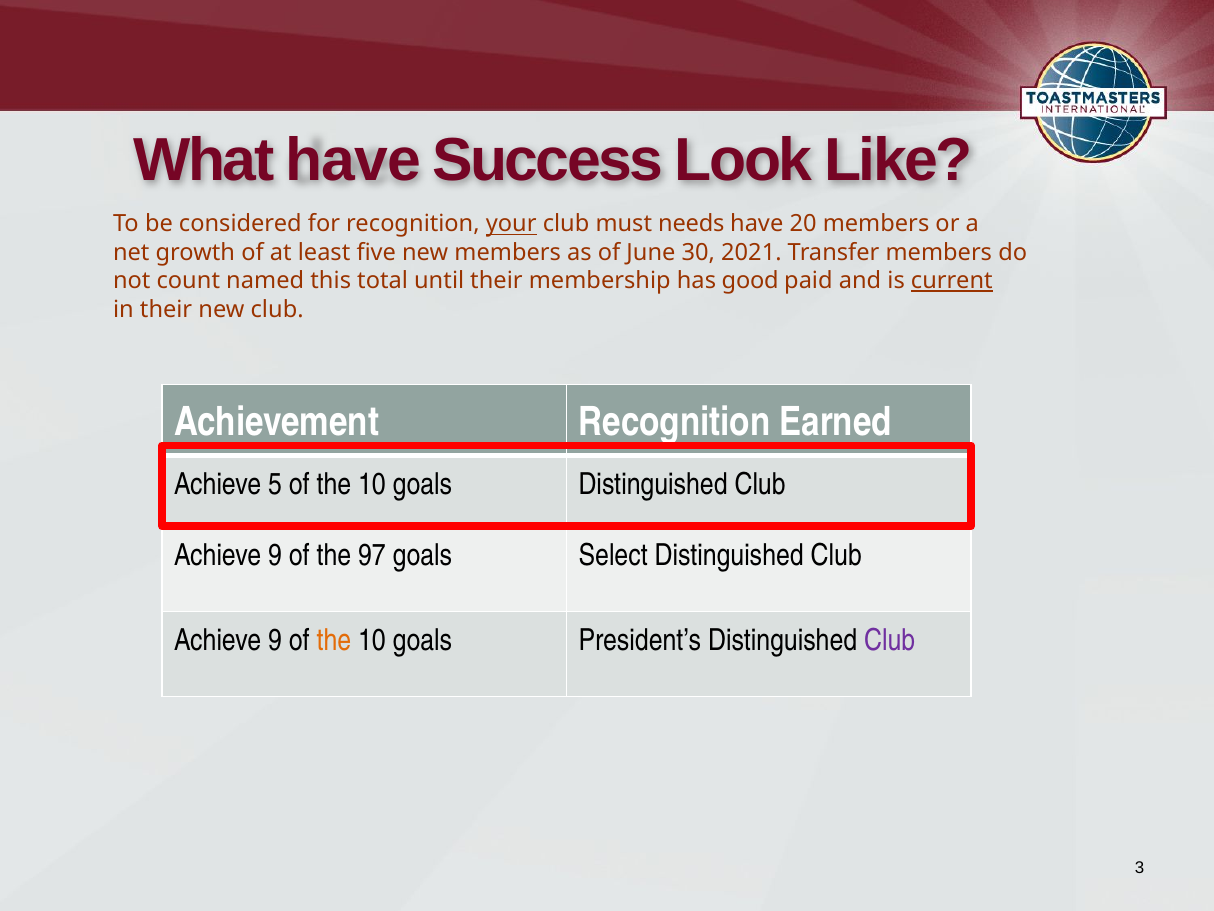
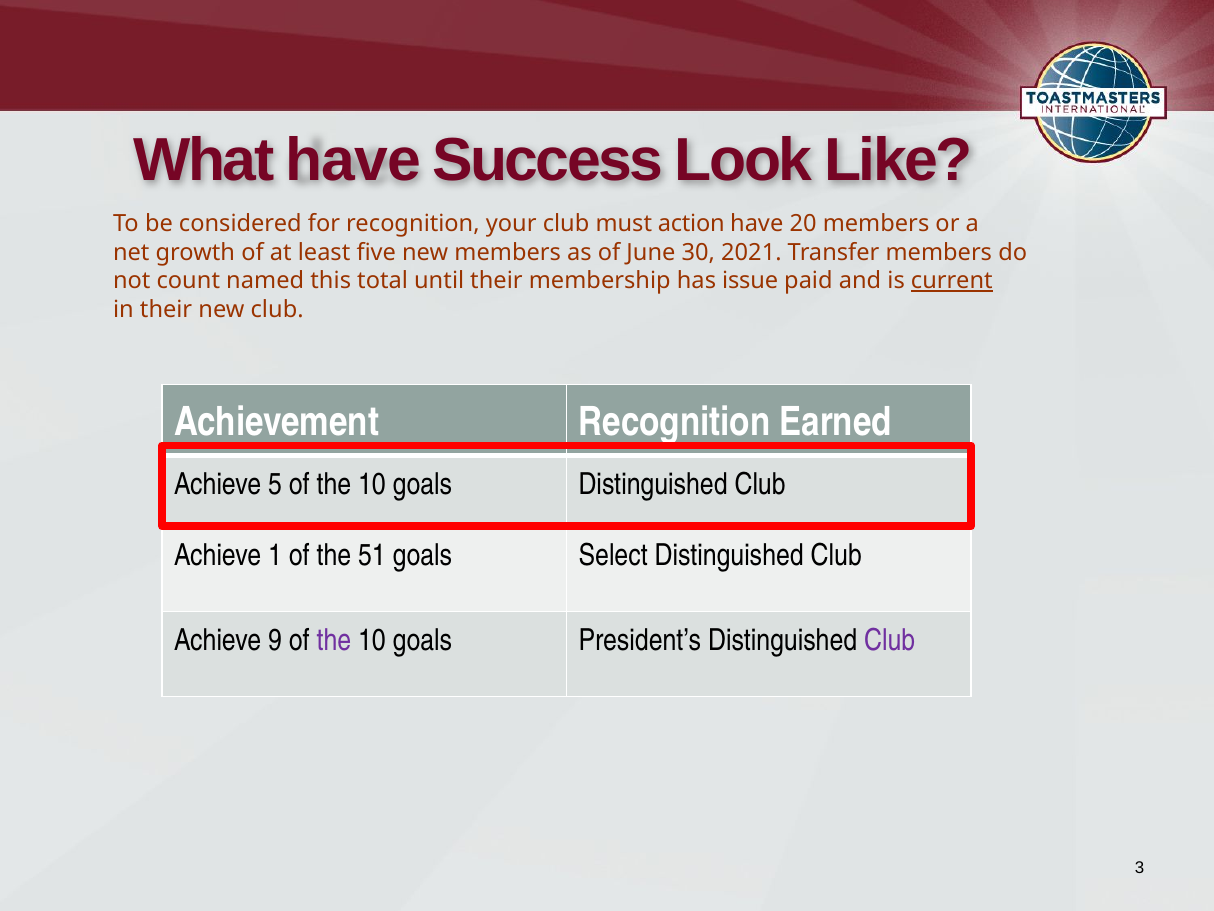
your underline: present -> none
needs: needs -> action
good: good -> issue
9 at (275, 555): 9 -> 1
97: 97 -> 51
the at (334, 640) colour: orange -> purple
